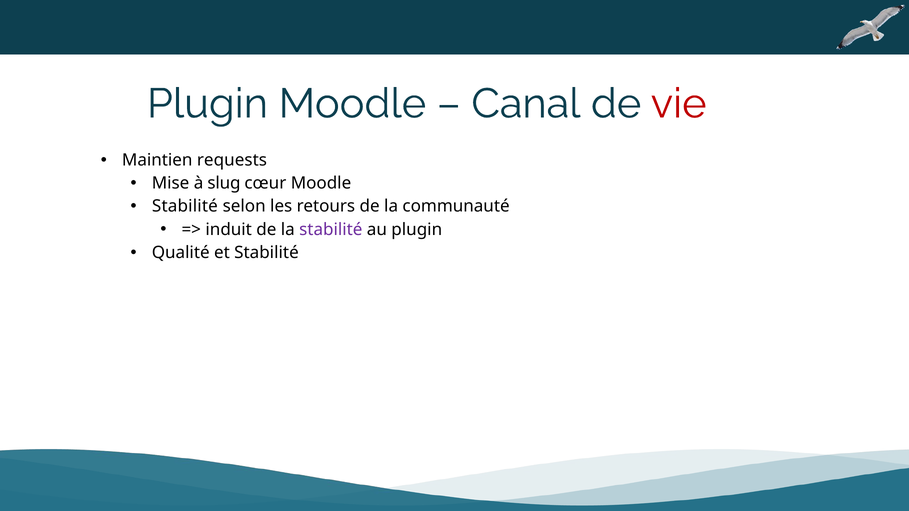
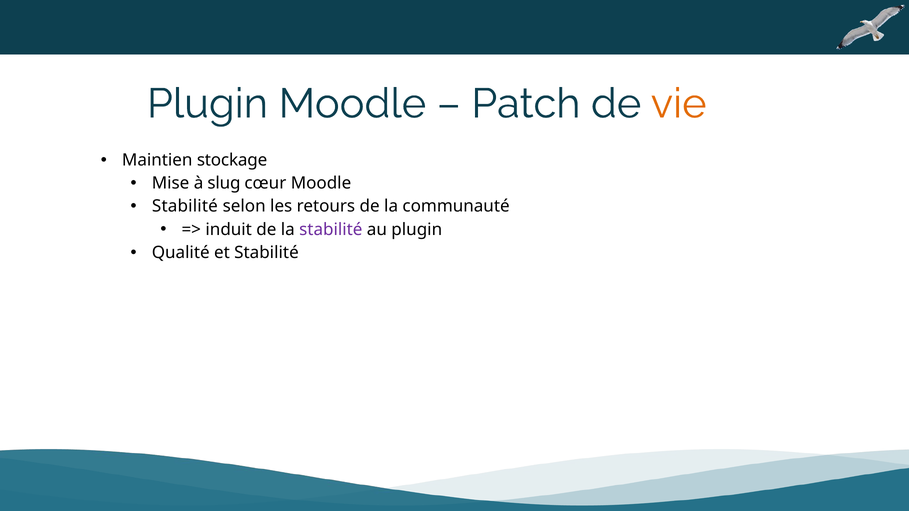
Canal: Canal -> Patch
vie colour: red -> orange
requests: requests -> stockage
